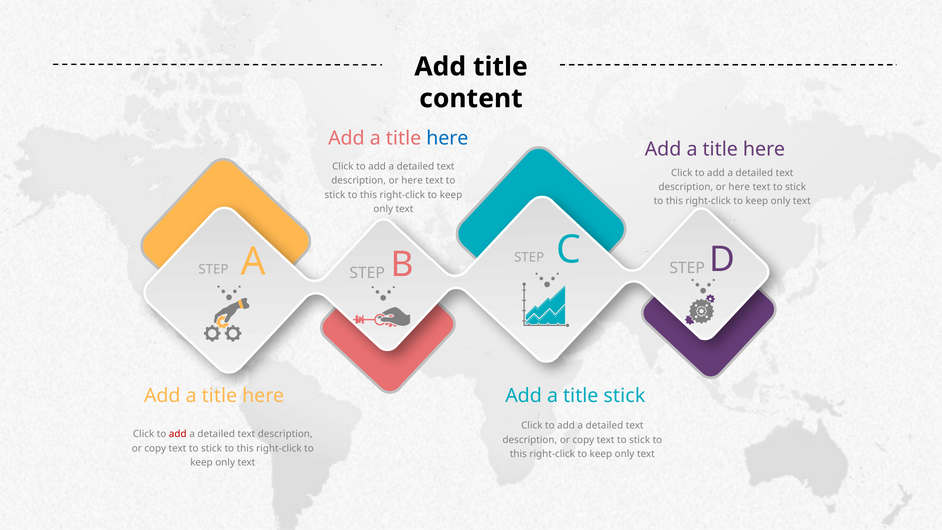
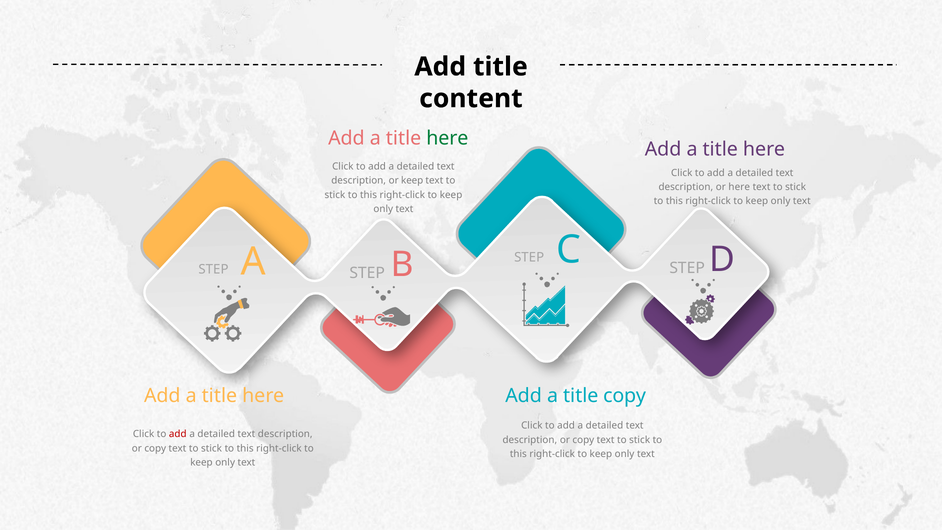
here at (447, 138) colour: blue -> green
here at (412, 181): here -> keep
title stick: stick -> copy
